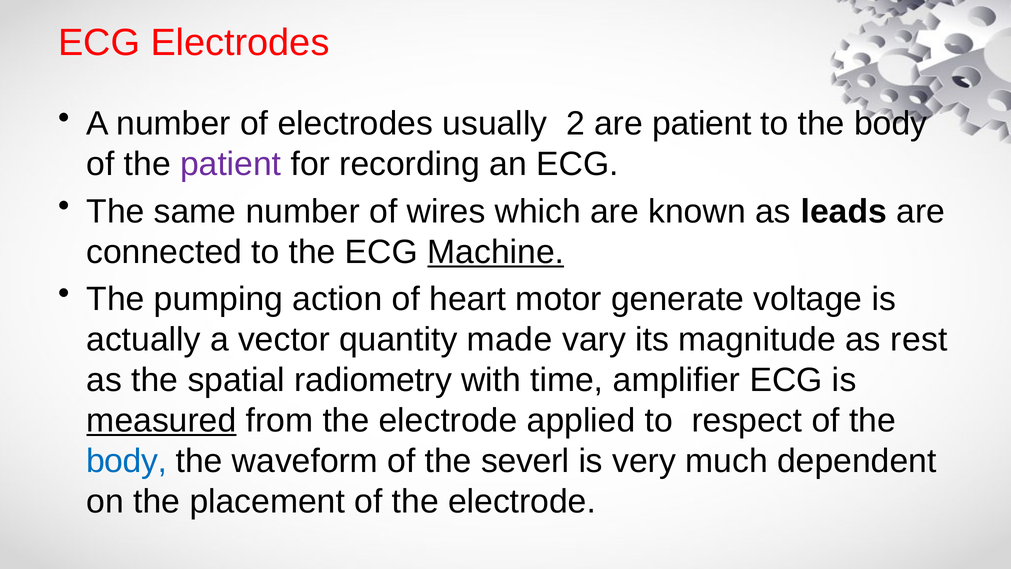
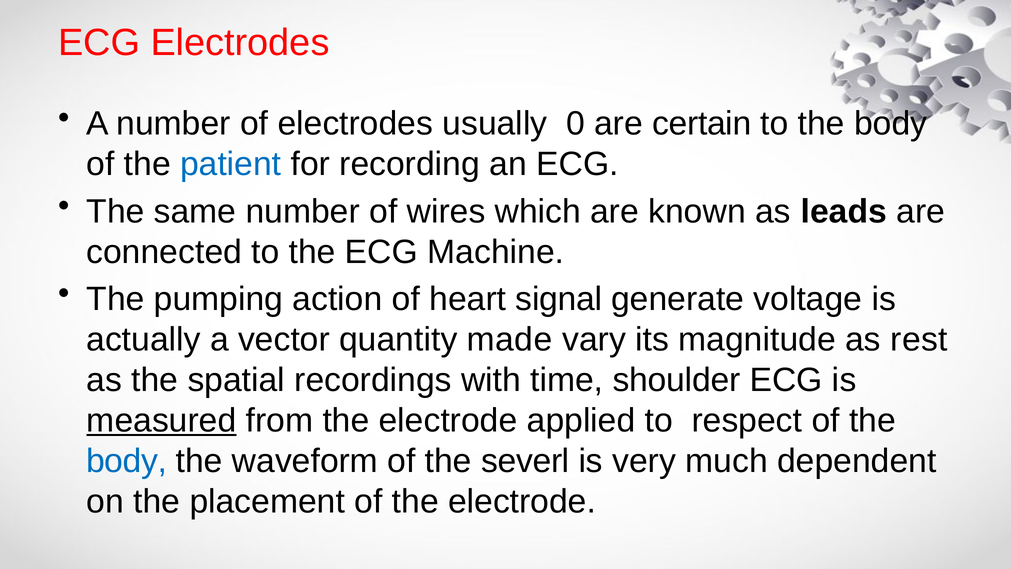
2: 2 -> 0
are patient: patient -> certain
patient at (231, 164) colour: purple -> blue
Machine underline: present -> none
motor: motor -> signal
radiometry: radiometry -> recordings
amplifier: amplifier -> shoulder
